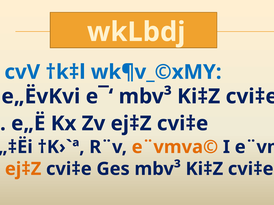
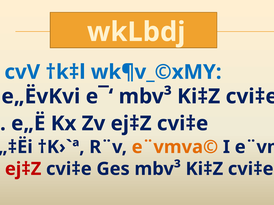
ej‡Z at (23, 169) colour: orange -> red
